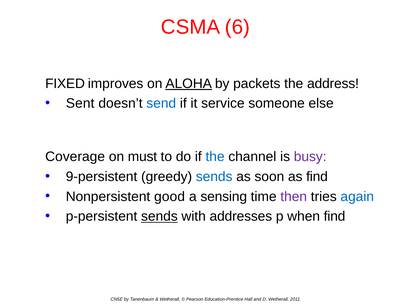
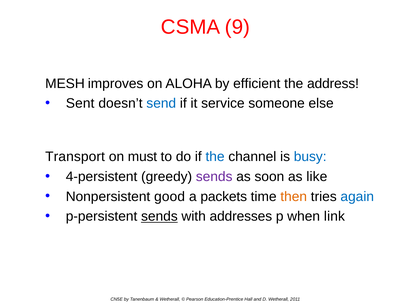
6: 6 -> 9
FIXED: FIXED -> MESH
ALOHA underline: present -> none
packets: packets -> efficient
Coverage: Coverage -> Transport
busy colour: purple -> blue
9-persistent: 9-persistent -> 4-persistent
sends at (214, 177) colour: blue -> purple
as find: find -> like
sensing: sensing -> packets
then colour: purple -> orange
when find: find -> link
